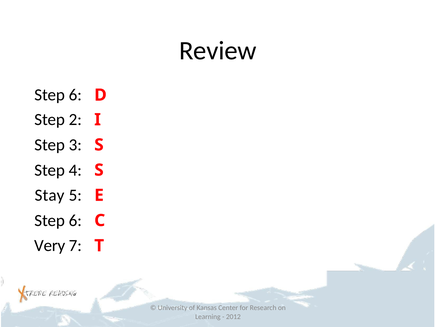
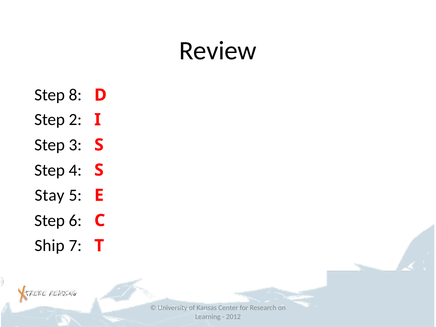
6 at (75, 95): 6 -> 8
Very: Very -> Ship
